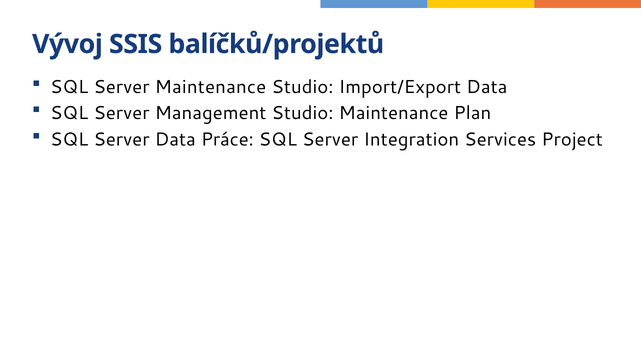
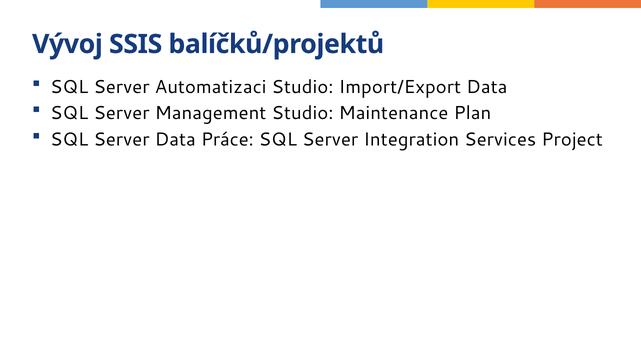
Server Maintenance: Maintenance -> Automatizaci
